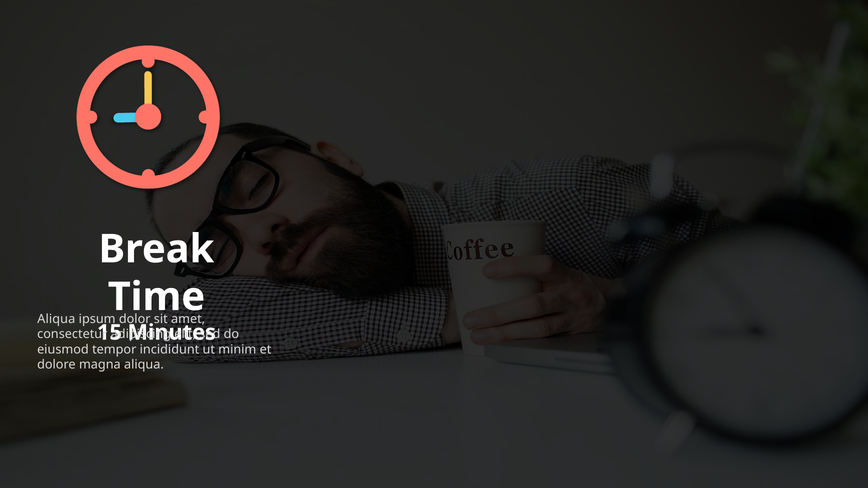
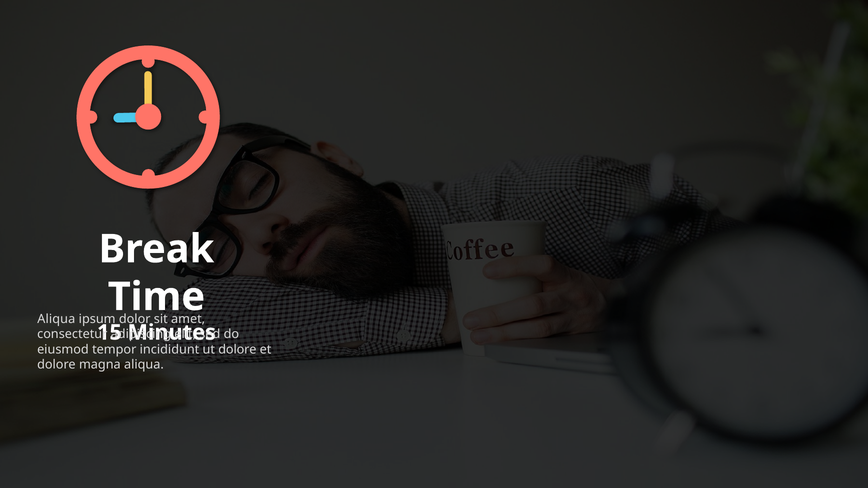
minim at (237, 350): minim -> dolore
